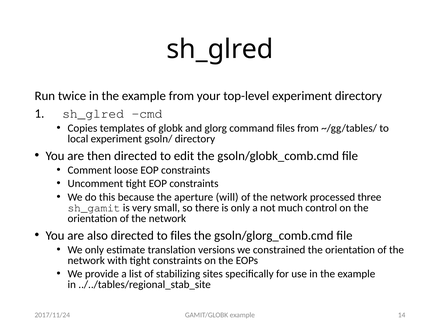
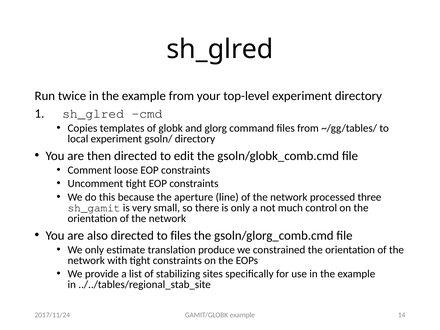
will: will -> line
versions: versions -> produce
